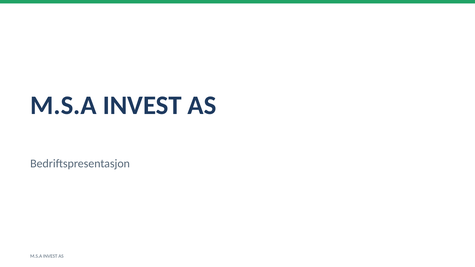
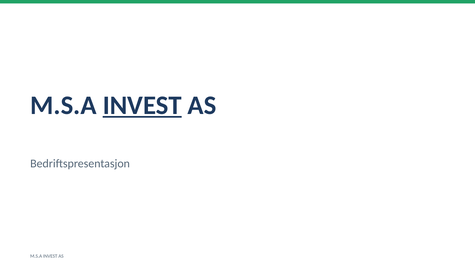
INVEST at (142, 105) underline: none -> present
